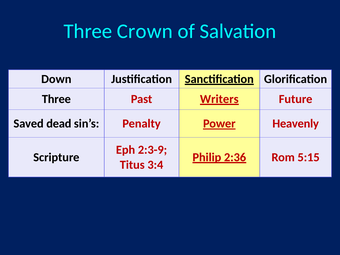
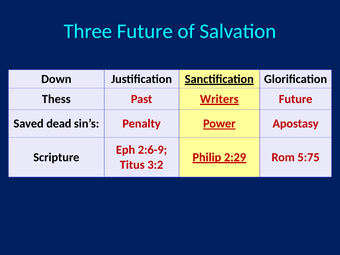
Three Crown: Crown -> Future
Three at (56, 99): Three -> Thess
Heavenly: Heavenly -> Apostasy
2:3-9: 2:3-9 -> 2:6-9
2:36: 2:36 -> 2:29
5:15: 5:15 -> 5:75
3:4: 3:4 -> 3:2
